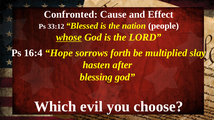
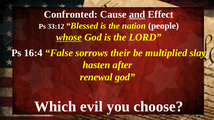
and underline: none -> present
Hope: Hope -> False
forth: forth -> their
blessing: blessing -> renewal
